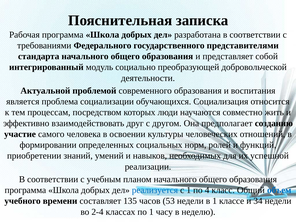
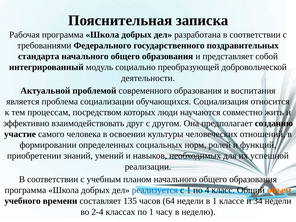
представителями: представителями -> поздравительных
объем colour: blue -> orange
53: 53 -> 64
